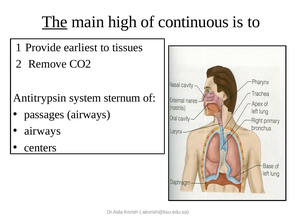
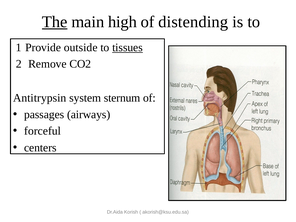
continuous: continuous -> distending
earliest: earliest -> outside
tissues underline: none -> present
airways at (42, 131): airways -> forceful
